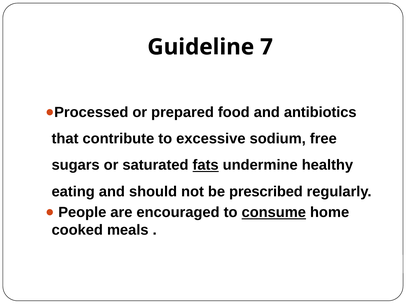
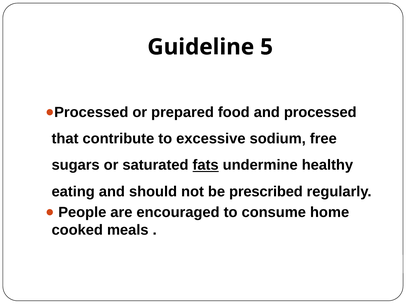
7: 7 -> 5
antibiotics: antibiotics -> processed
consume underline: present -> none
